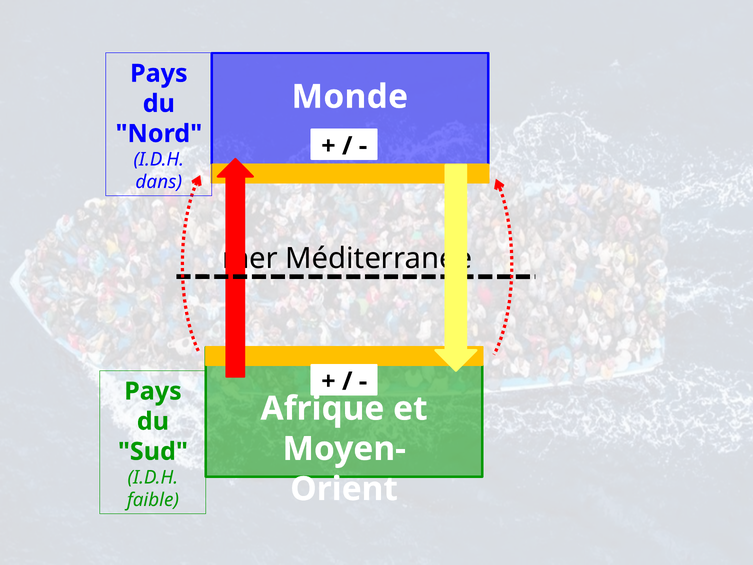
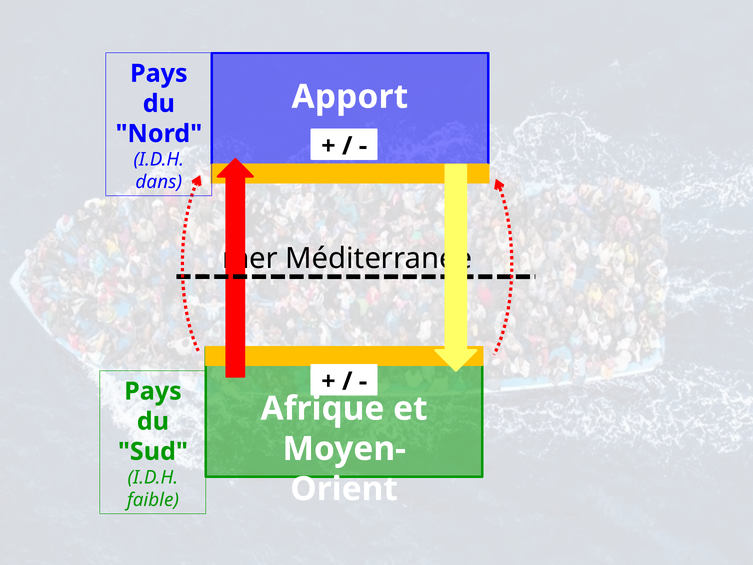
Monde: Monde -> Apport
